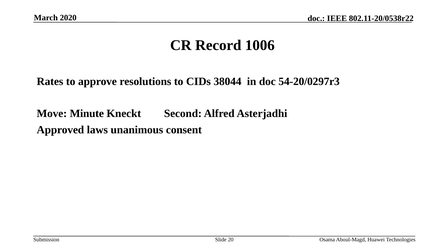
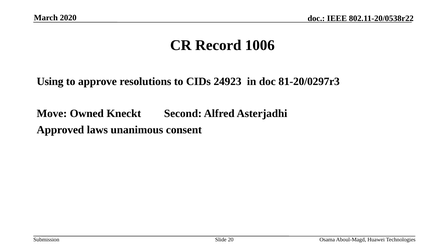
Rates: Rates -> Using
38044: 38044 -> 24923
54-20/0297r3: 54-20/0297r3 -> 81-20/0297r3
Minute: Minute -> Owned
